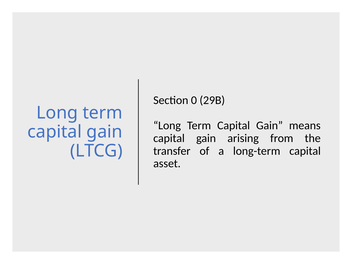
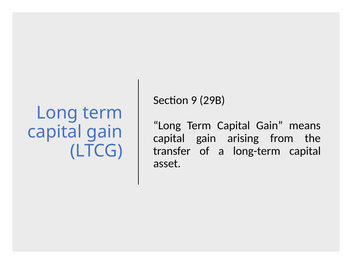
0: 0 -> 9
